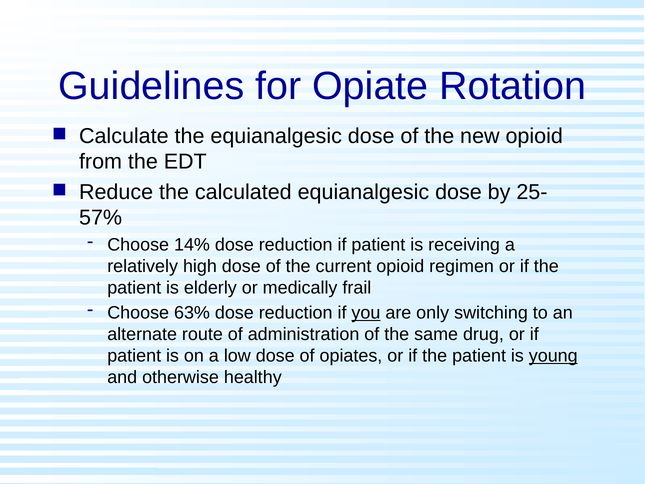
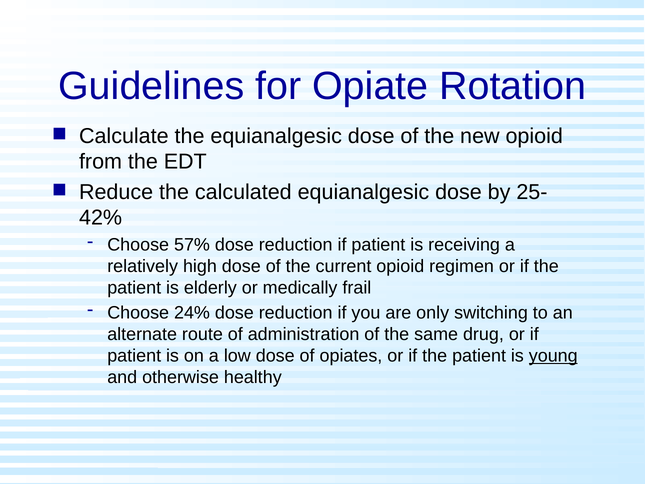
57%: 57% -> 42%
14%: 14% -> 57%
63%: 63% -> 24%
you underline: present -> none
